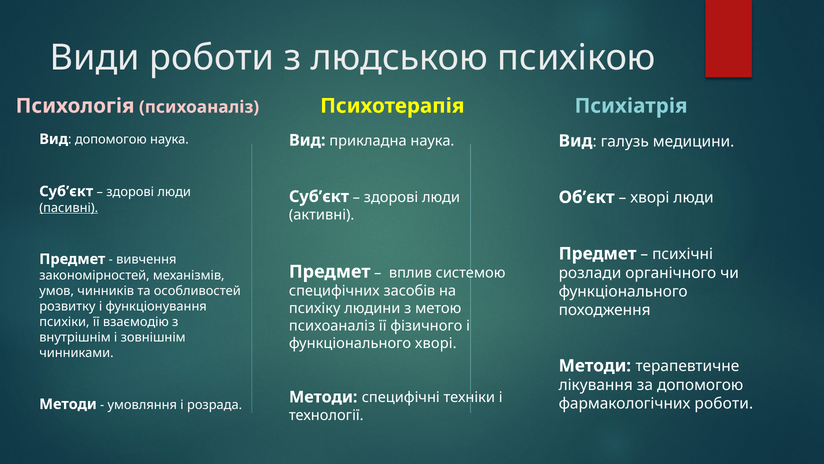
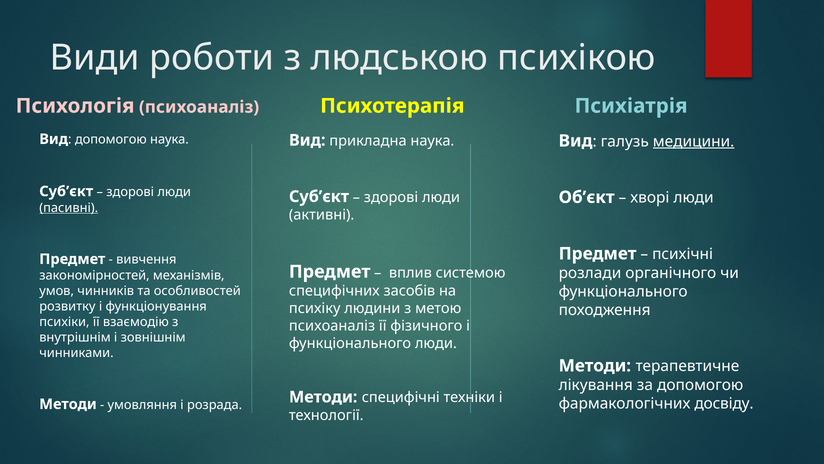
медицини underline: none -> present
функціонального хворі: хворі -> люди
фармакологічних роботи: роботи -> досвіду
